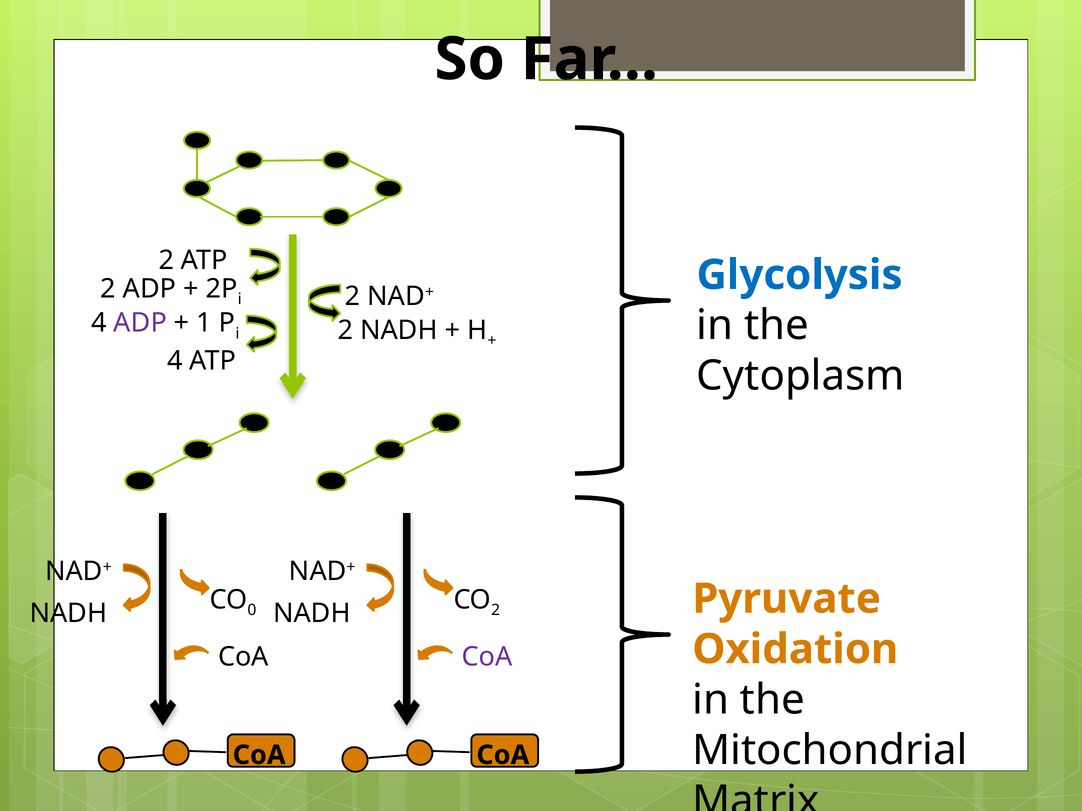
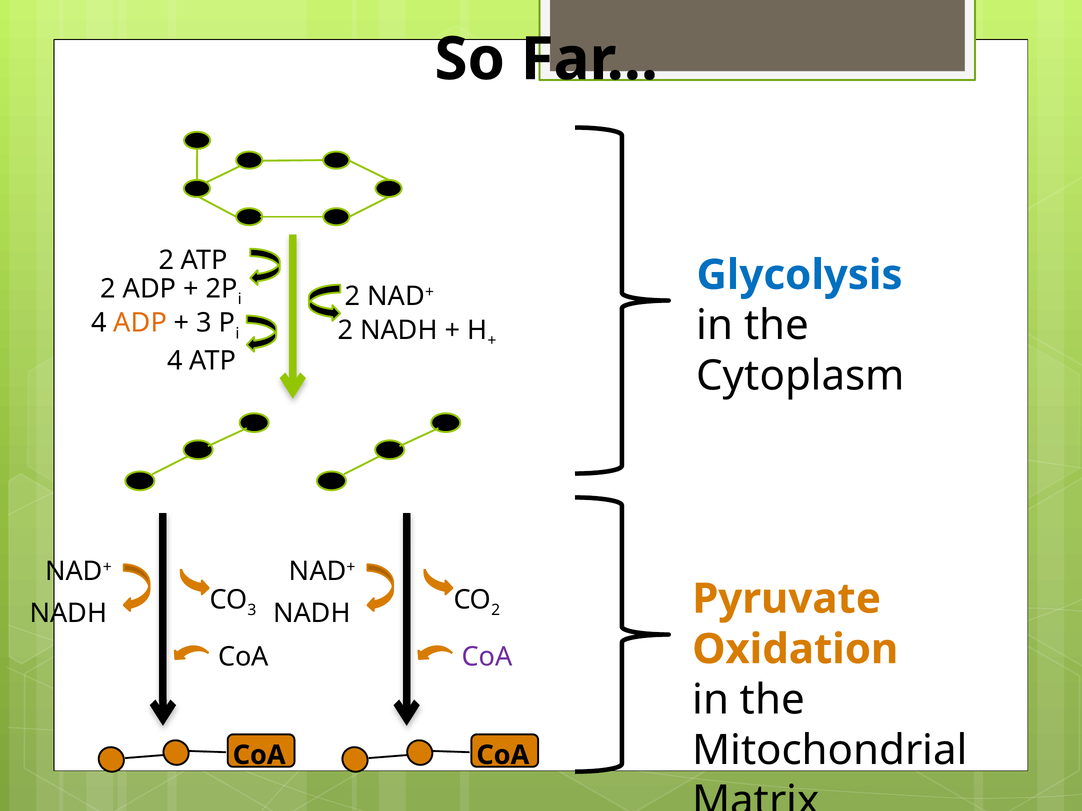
ADP at (140, 323) colour: purple -> orange
1 at (204, 323): 1 -> 3
0 at (252, 611): 0 -> 3
